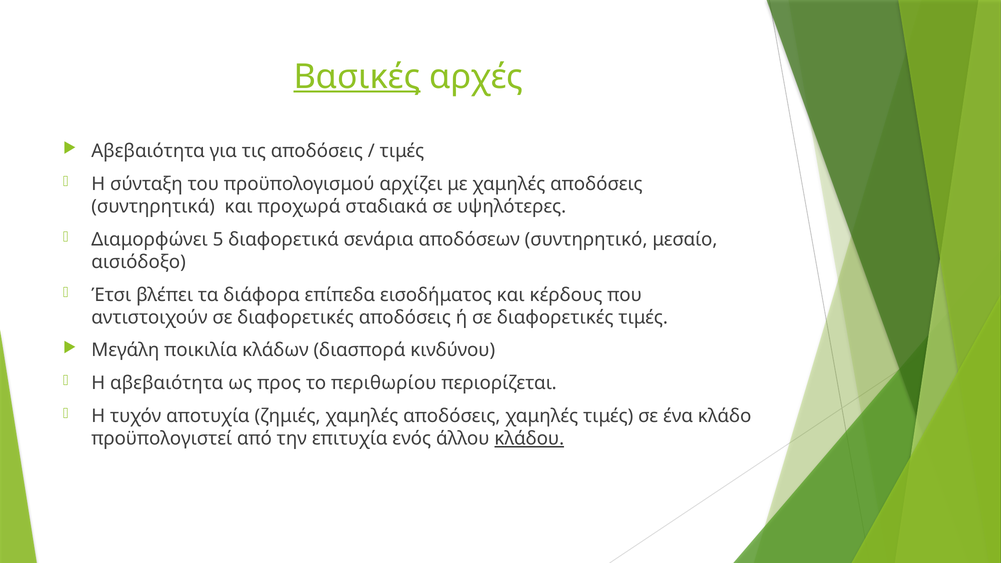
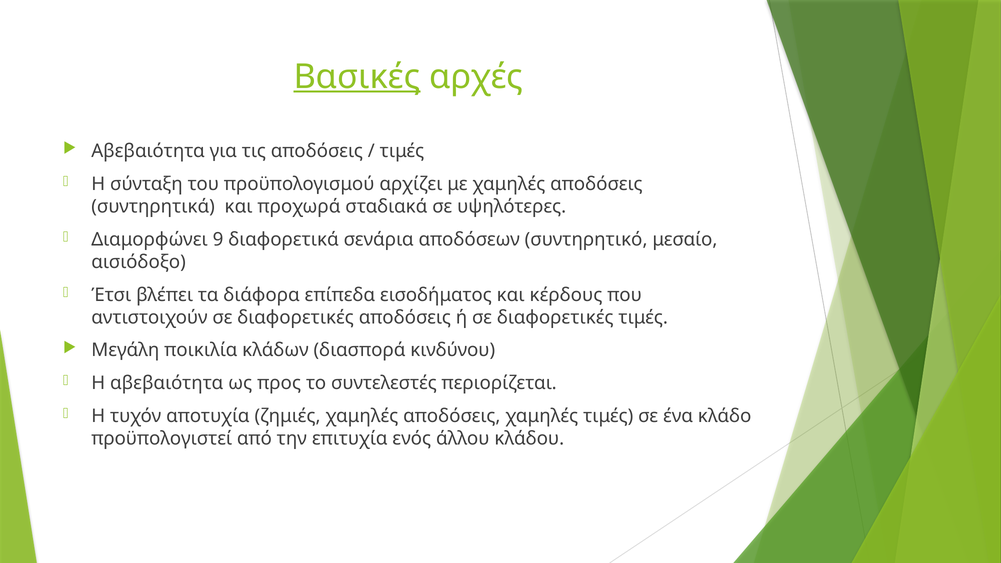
5: 5 -> 9
περιθωρίου: περιθωρίου -> συντελεστές
κλάδου underline: present -> none
